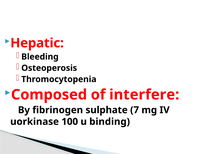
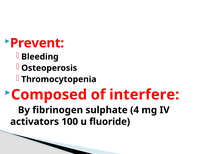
Hepatic: Hepatic -> Prevent
7: 7 -> 4
uorkinase: uorkinase -> activators
binding: binding -> fluoride
